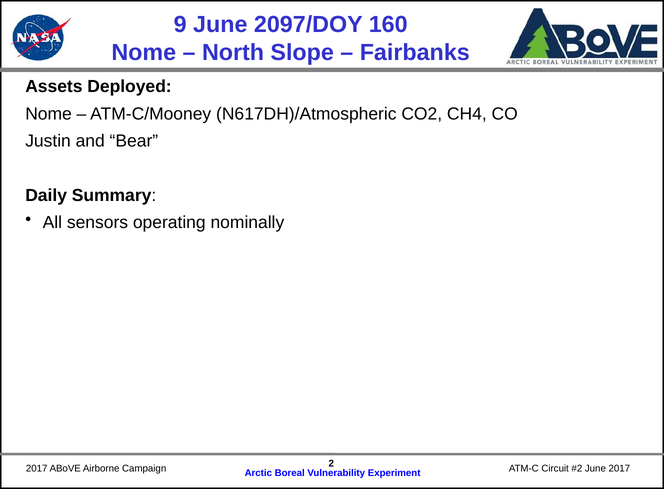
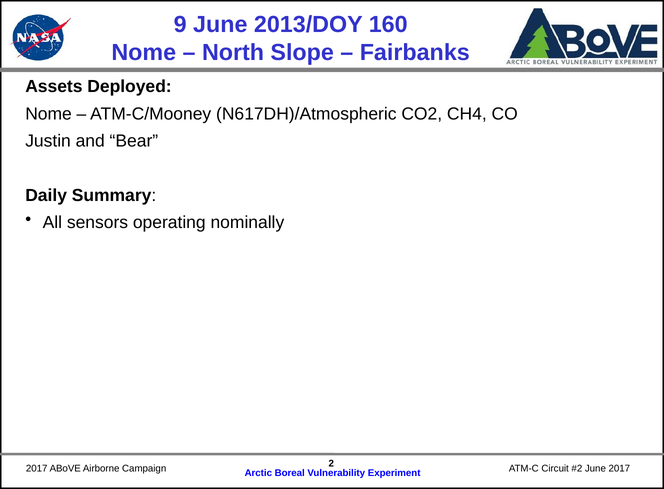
2097/DOY: 2097/DOY -> 2013/DOY
